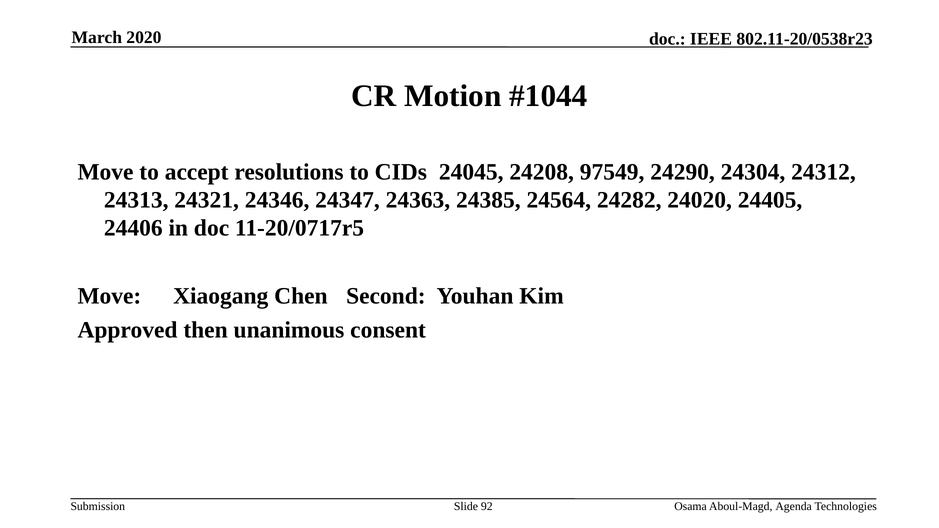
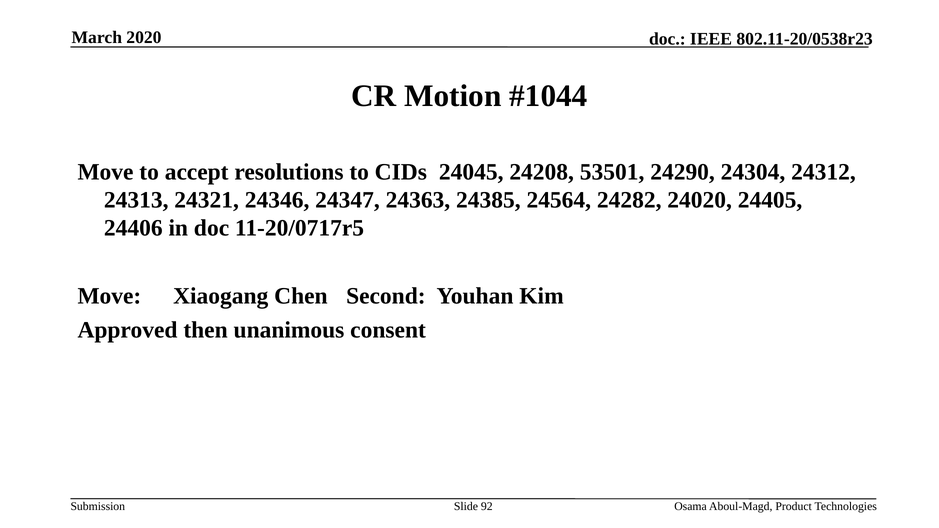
97549: 97549 -> 53501
Agenda: Agenda -> Product
